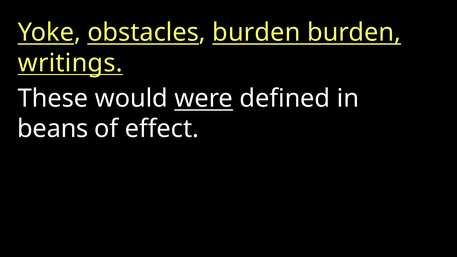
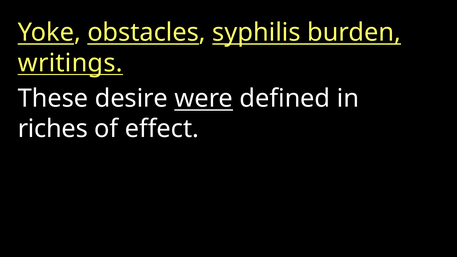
obstacles burden: burden -> syphilis
would: would -> desire
beans: beans -> riches
